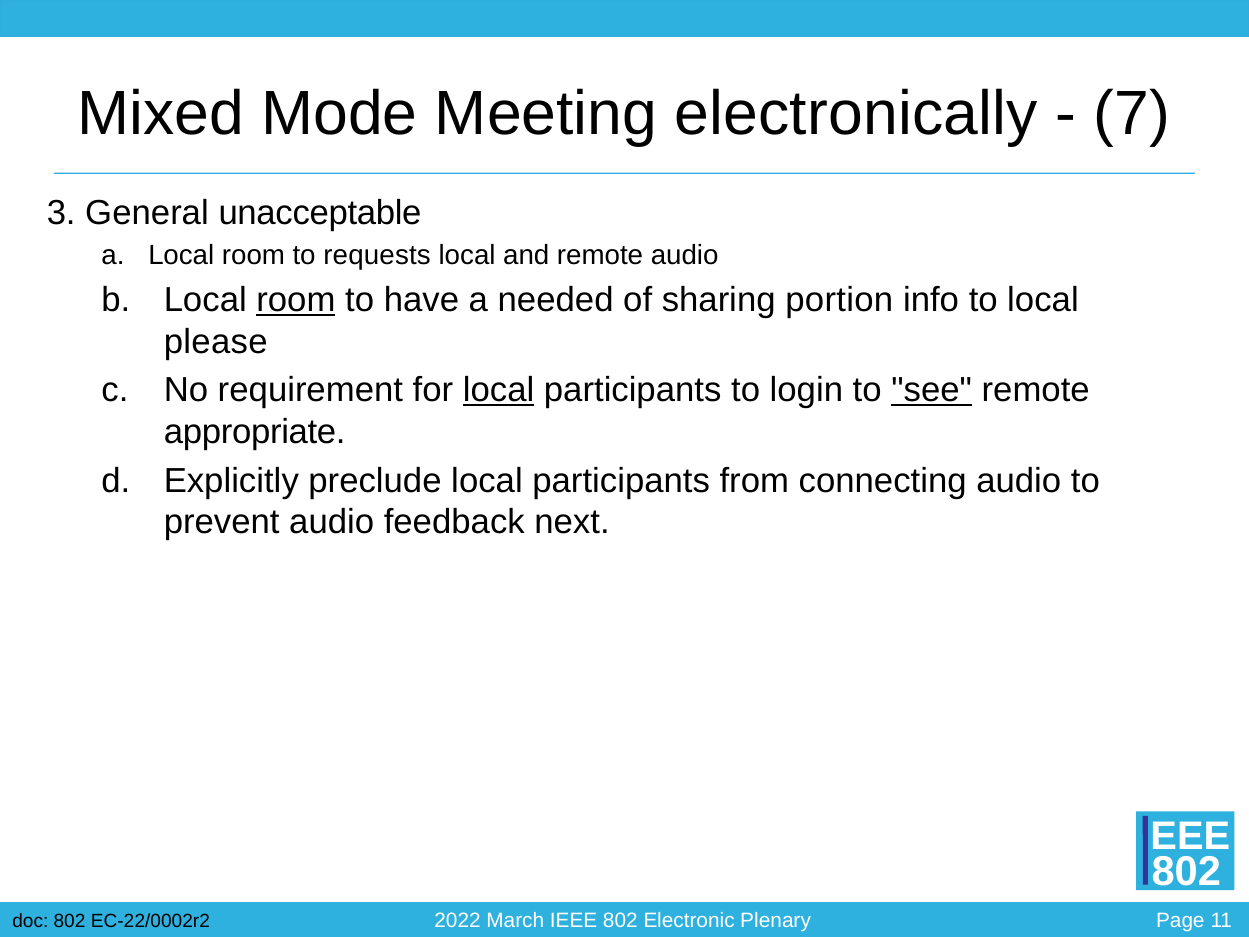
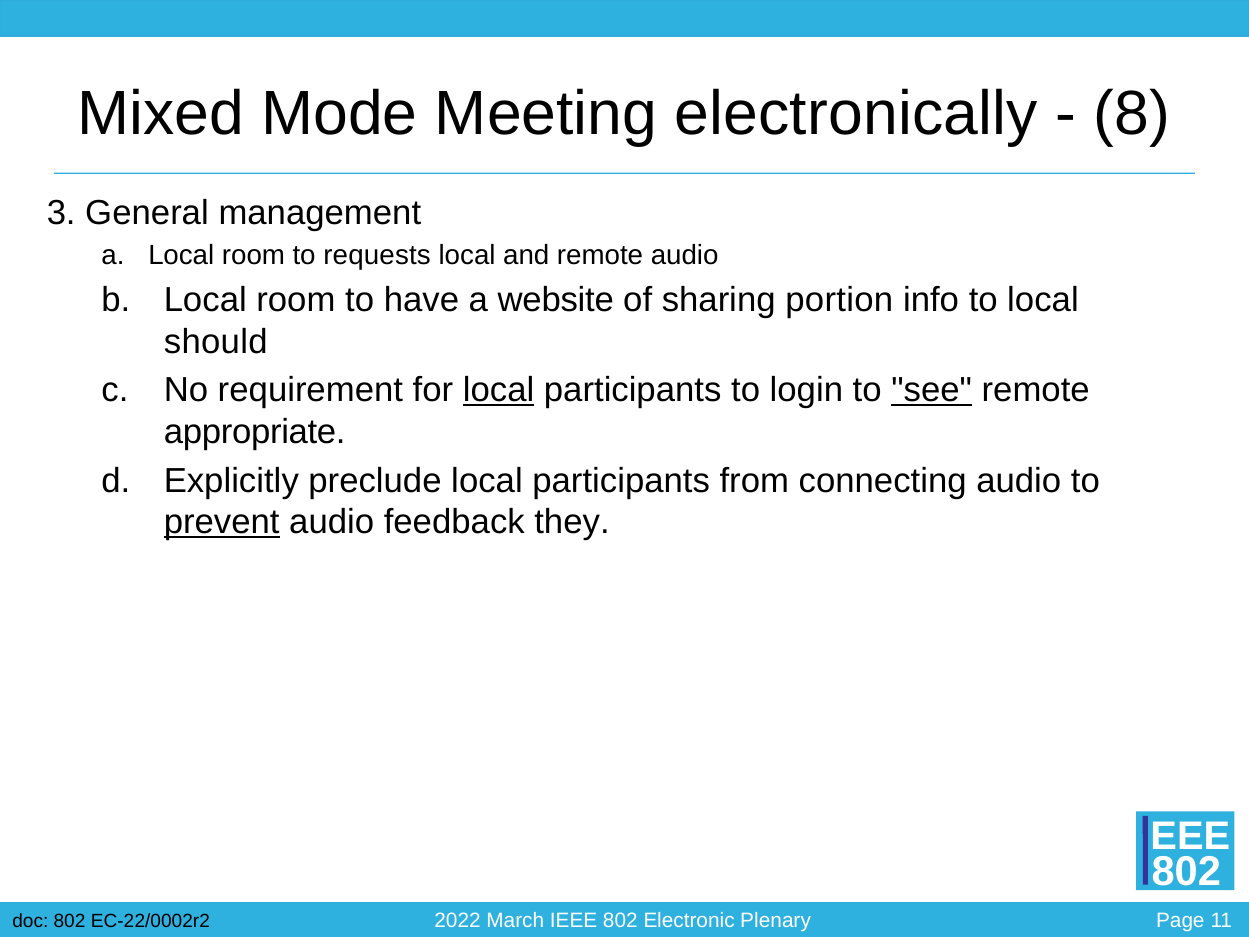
7: 7 -> 8
unacceptable: unacceptable -> management
room at (296, 300) underline: present -> none
needed: needed -> website
please: please -> should
prevent underline: none -> present
next: next -> they
